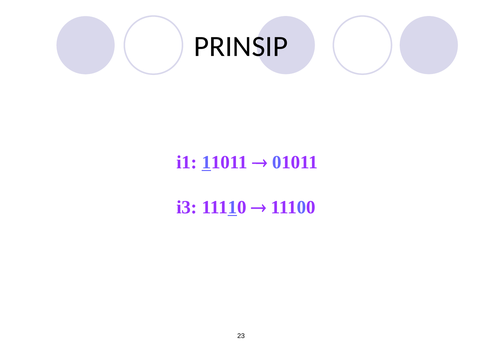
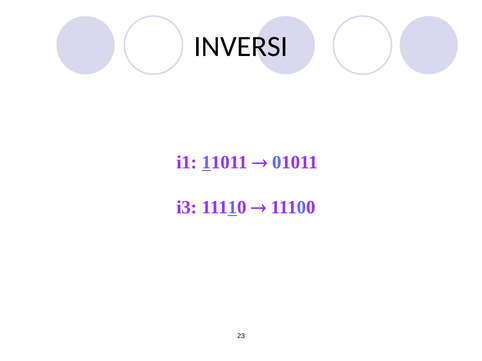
PRINSIP: PRINSIP -> INVERSI
